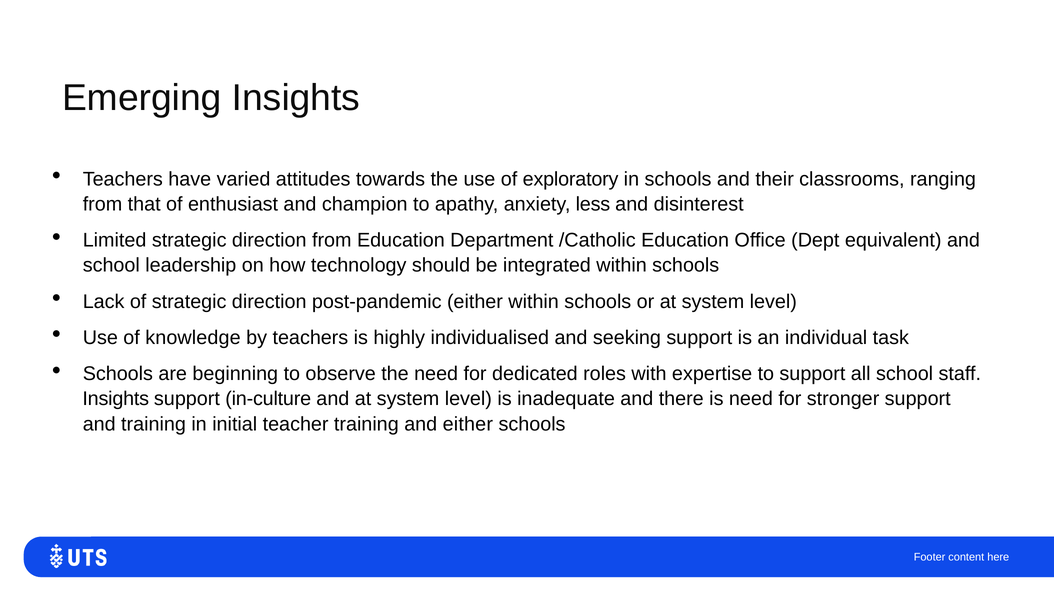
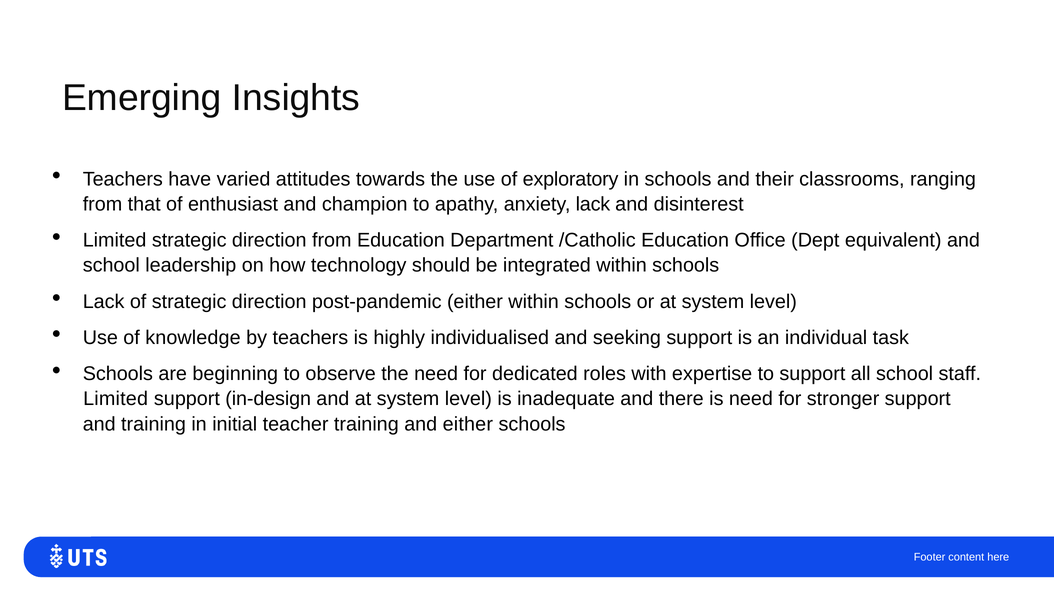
anxiety less: less -> lack
Insights at (116, 399): Insights -> Limited
in-culture: in-culture -> in-design
